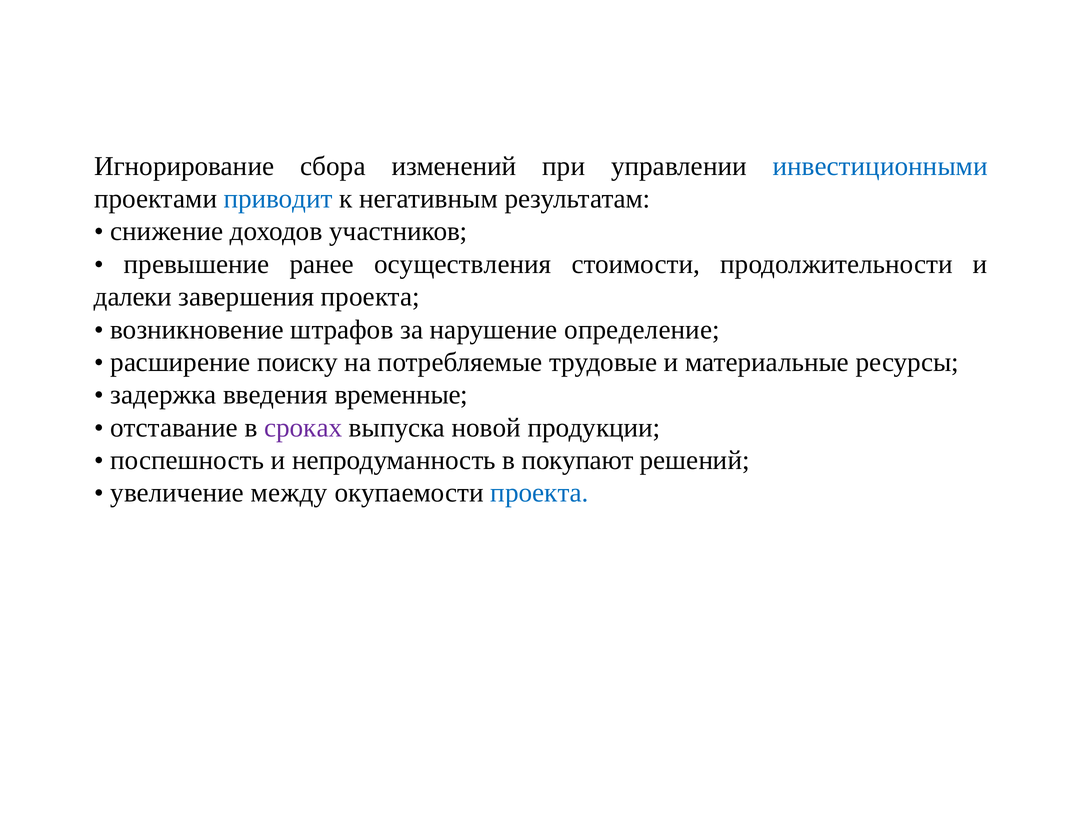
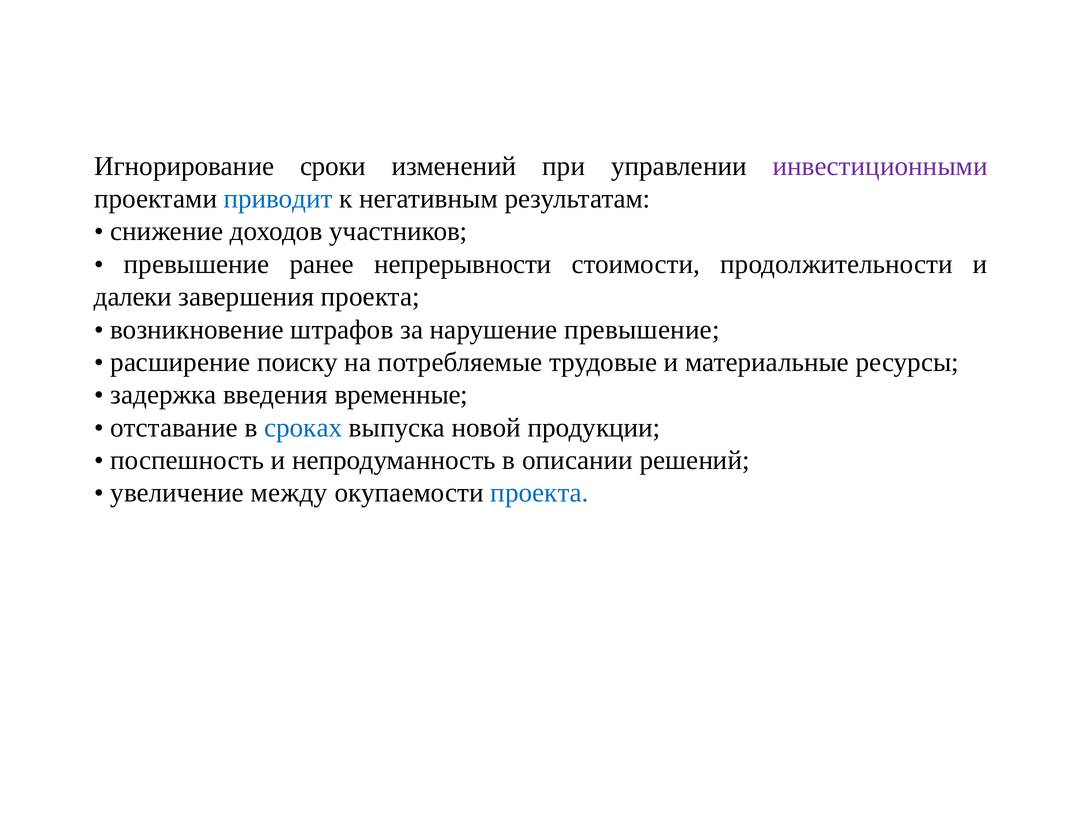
сбора: сбора -> сроки
инвестиционными colour: blue -> purple
осуществления: осуществления -> непрерывности
нарушение определение: определение -> превышение
сроках colour: purple -> blue
покупают: покупают -> описании
